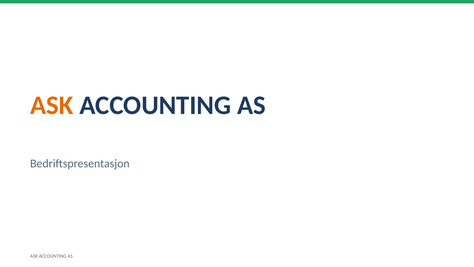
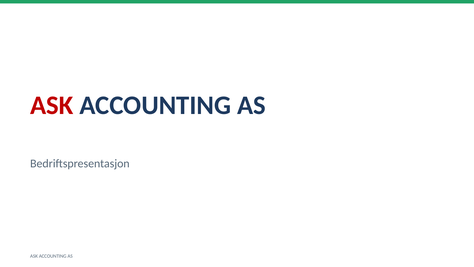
ASK at (52, 105) colour: orange -> red
